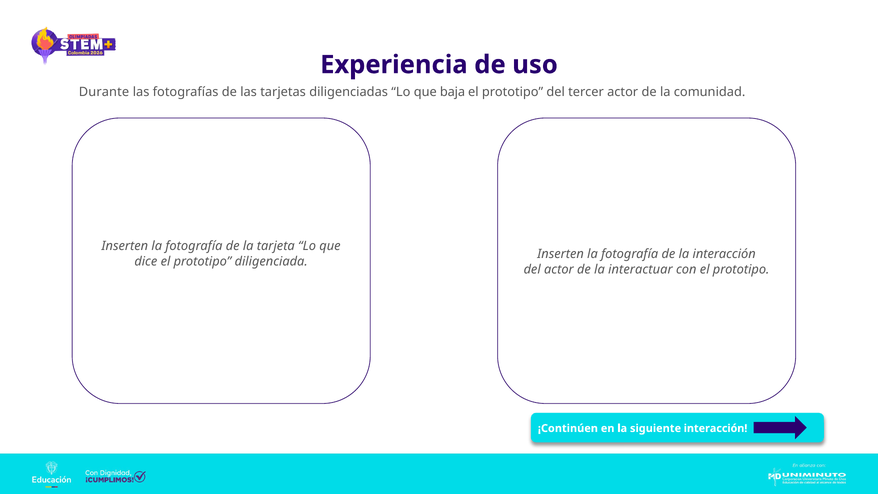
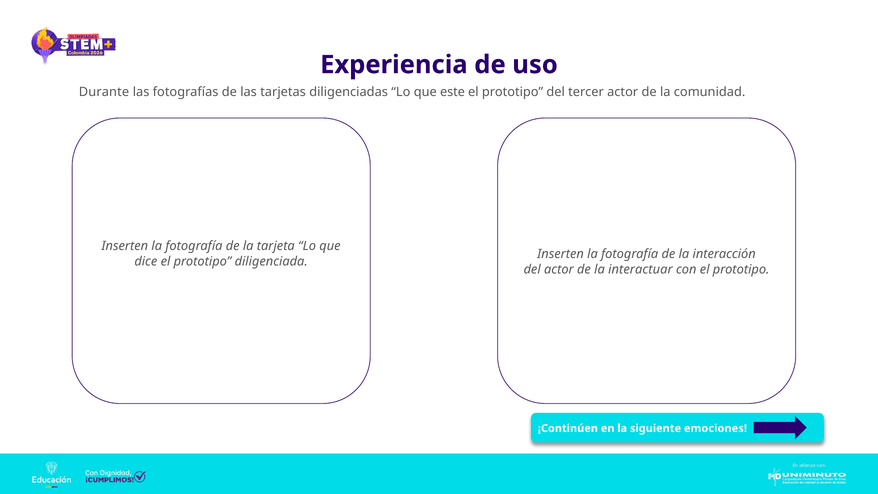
baja: baja -> este
siguiente interacción: interacción -> emociones
